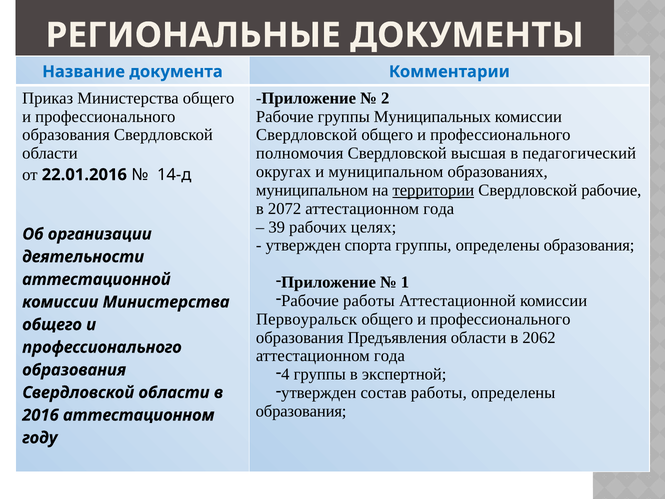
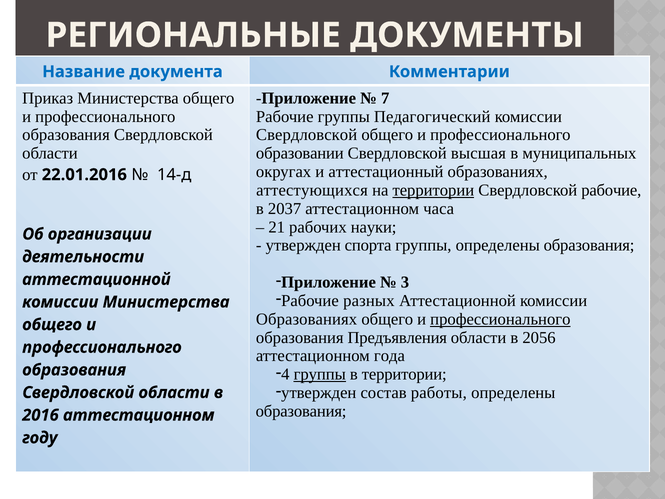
2: 2 -> 7
Муниципальных: Муниципальных -> Педагогический
полномочия: полномочия -> образовании
педагогический: педагогический -> муниципальных
и муниципальном: муниципальном -> аттестационный
муниципальном at (312, 190): муниципальном -> аттестующихся
2072: 2072 -> 2037
года at (439, 209): года -> часа
39: 39 -> 21
целях: целях -> науки
1: 1 -> 3
Рабочие работы: работы -> разных
Первоуральск at (307, 319): Первоуральск -> Образованиях
профессионального at (500, 319) underline: none -> present
2062: 2062 -> 2056
группы at (320, 374) underline: none -> present
в экспертной: экспертной -> территории
